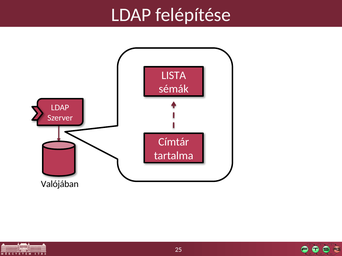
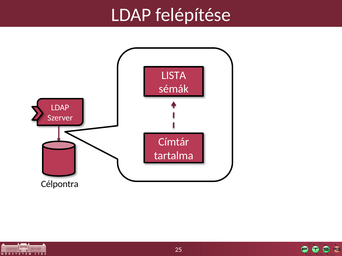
Valójában: Valójában -> Célpontra
